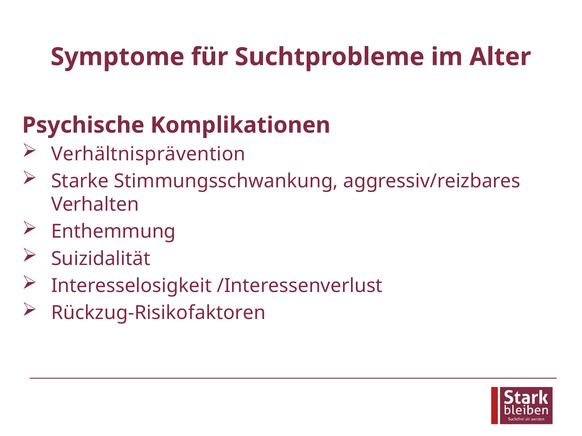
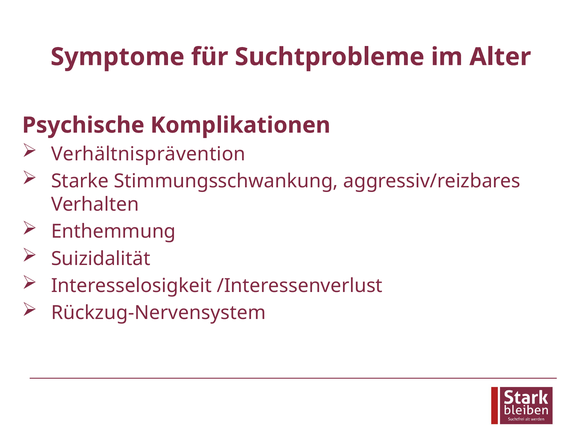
Rückzug-Risikofaktoren: Rückzug-Risikofaktoren -> Rückzug-Nervensystem
